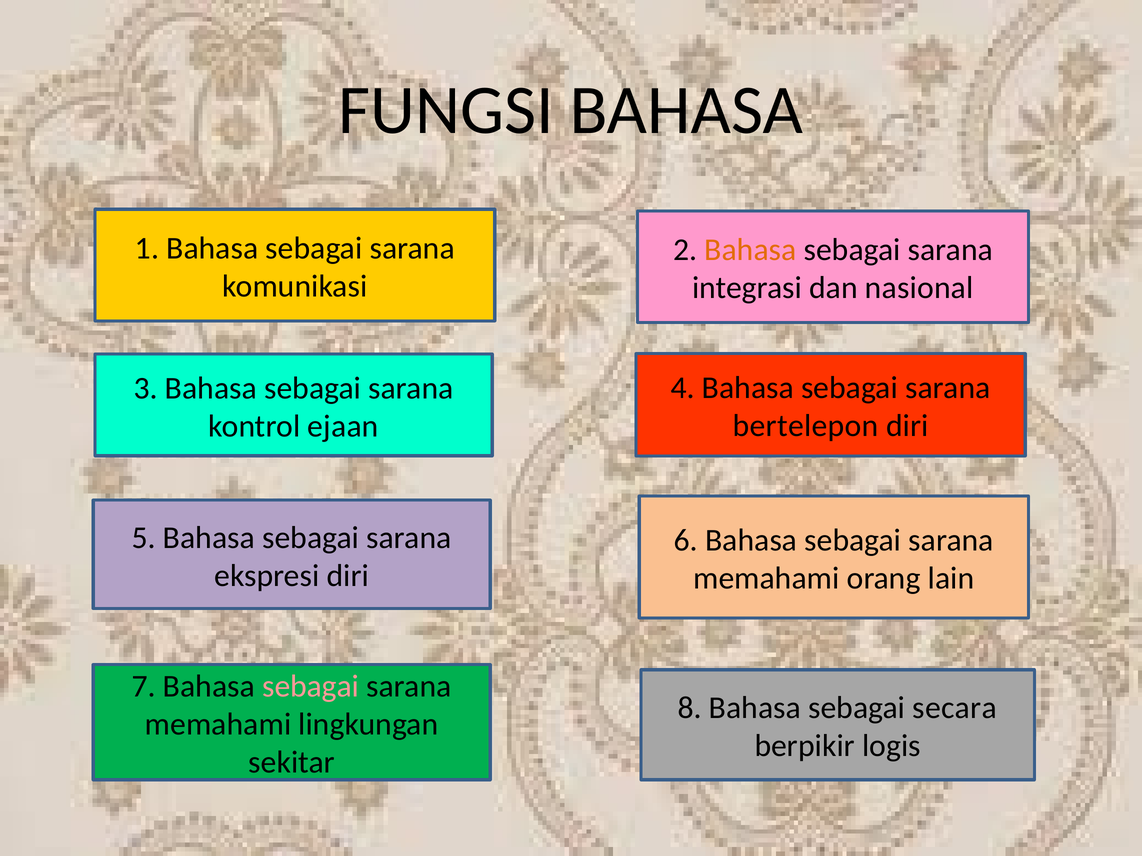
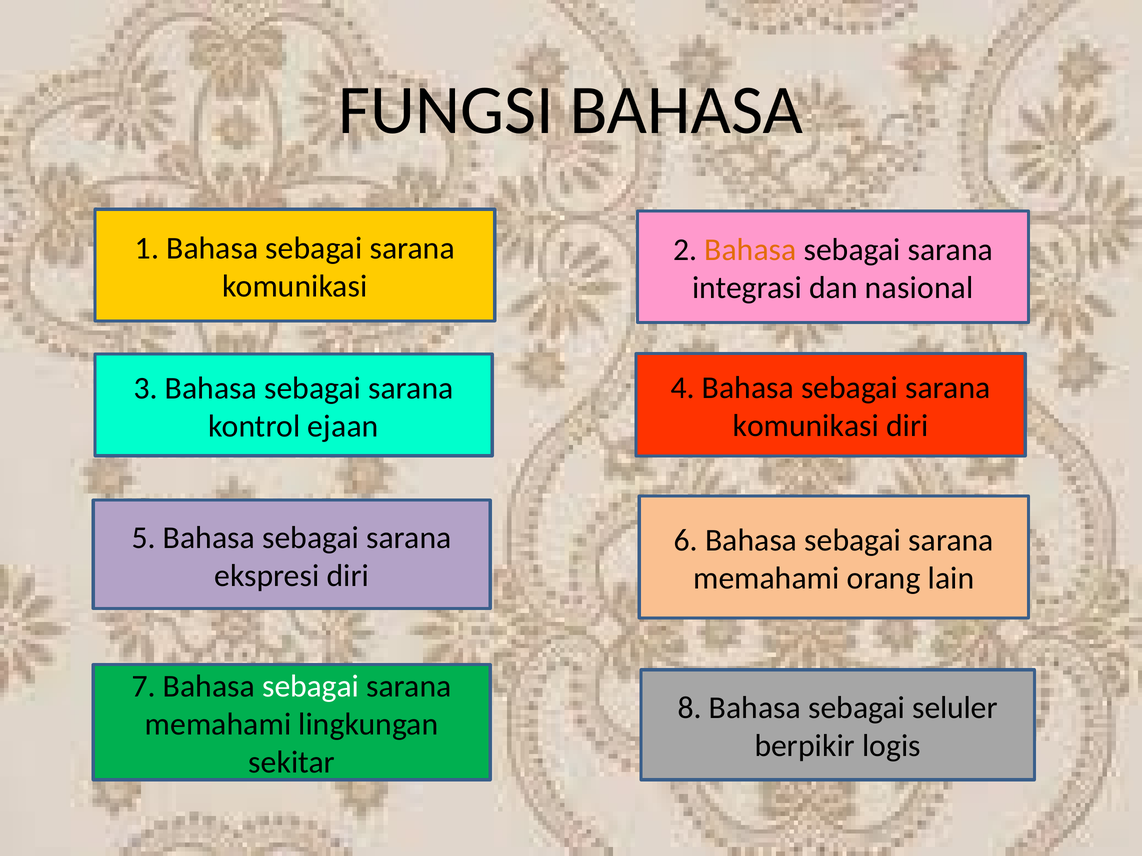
bertelepon at (806, 426): bertelepon -> komunikasi
sebagai at (311, 687) colour: pink -> white
secara: secara -> seluler
